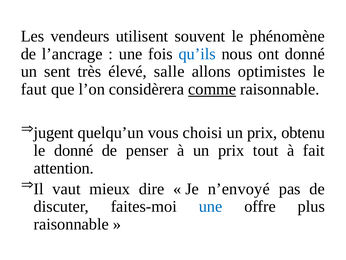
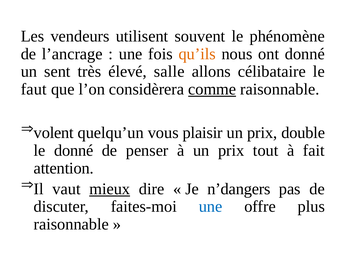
qu’ils colour: blue -> orange
optimistes: optimistes -> célibataire
jugent: jugent -> volent
choisi: choisi -> plaisir
obtenu: obtenu -> double
mieux underline: none -> present
n’envoyé: n’envoyé -> n’dangers
